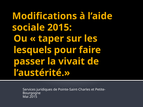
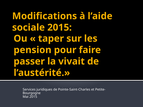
lesquels: lesquels -> pension
